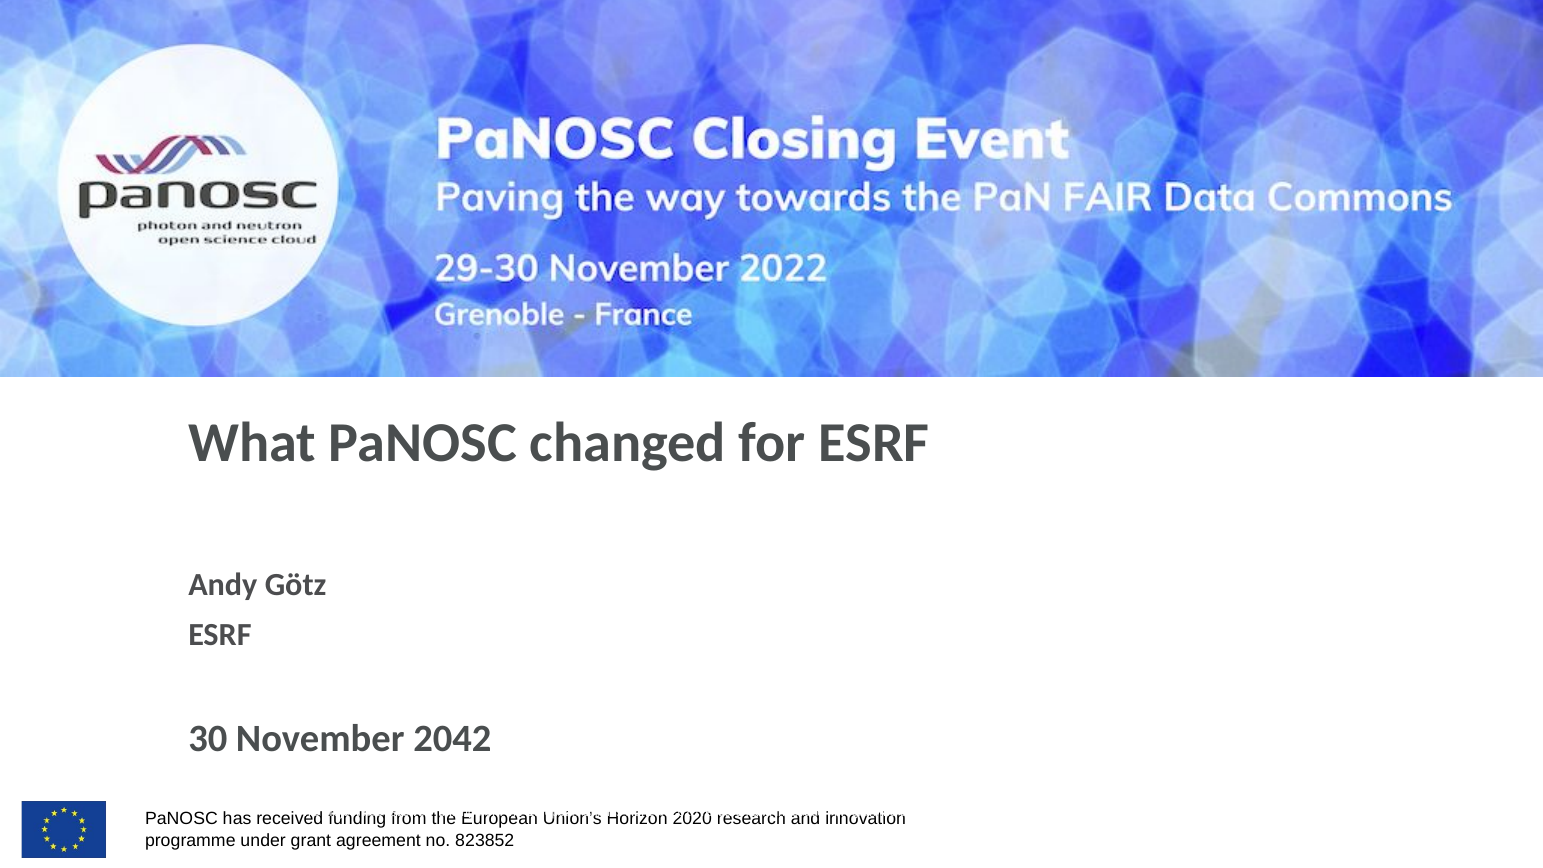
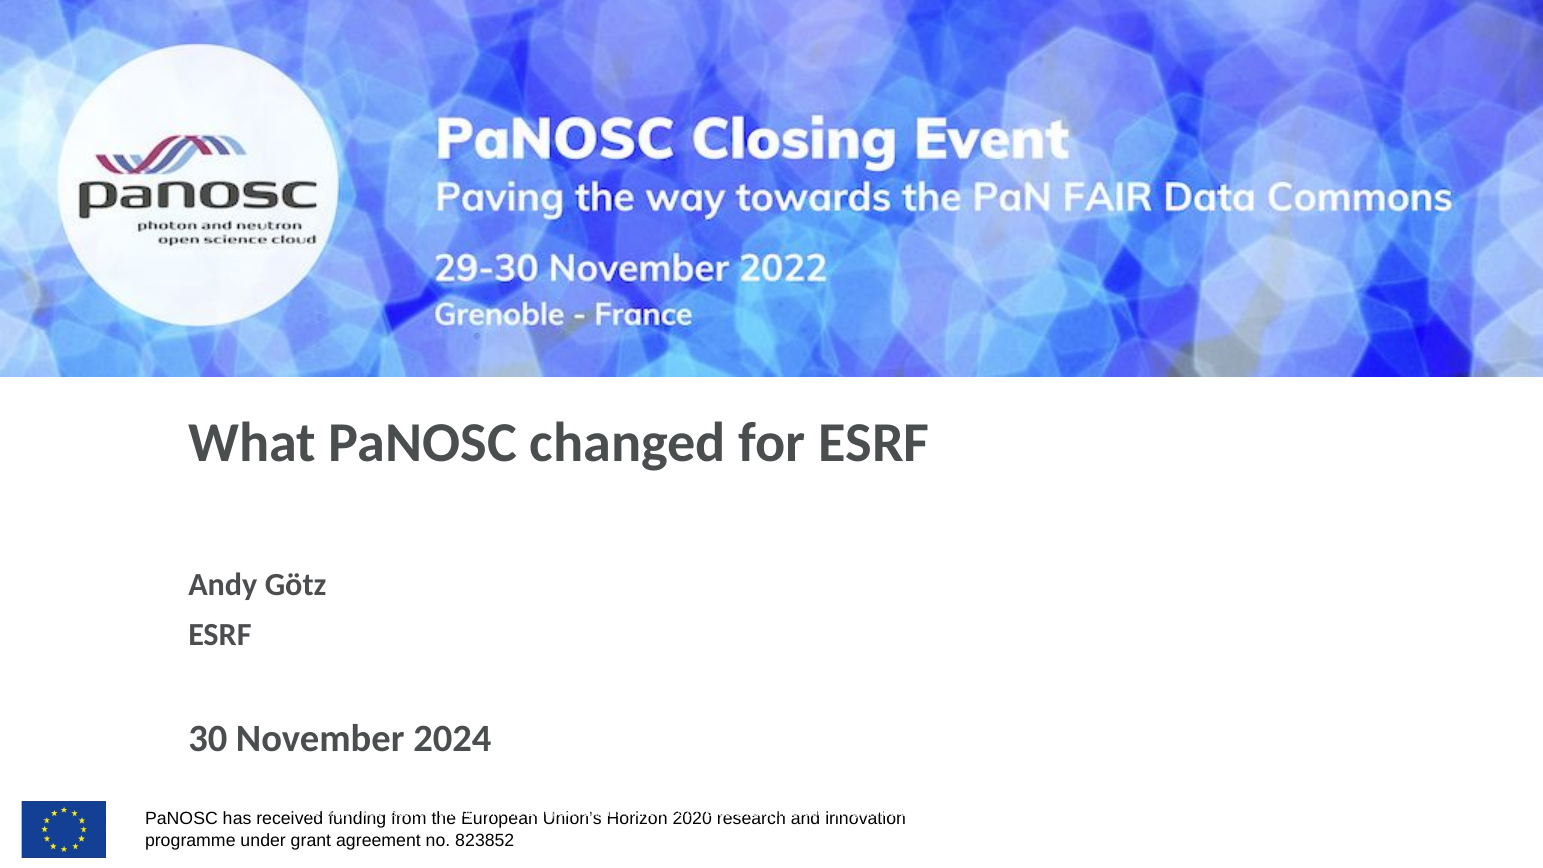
2042: 2042 -> 2024
